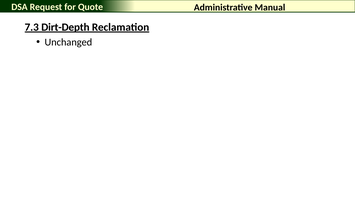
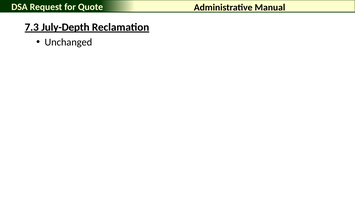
Dirt-Depth: Dirt-Depth -> July-Depth
